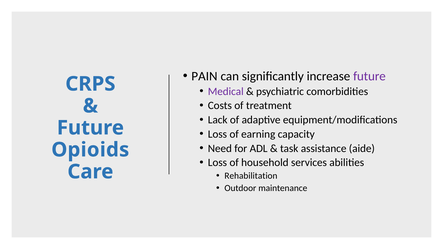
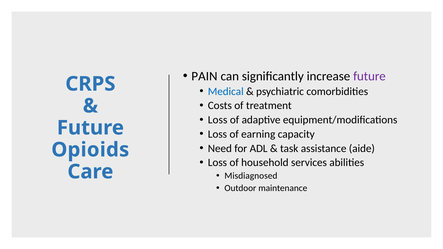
Medical colour: purple -> blue
Lack at (218, 120): Lack -> Loss
Rehabilitation: Rehabilitation -> Misdiagnosed
